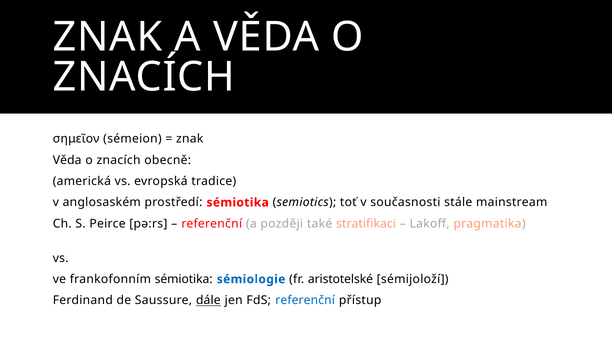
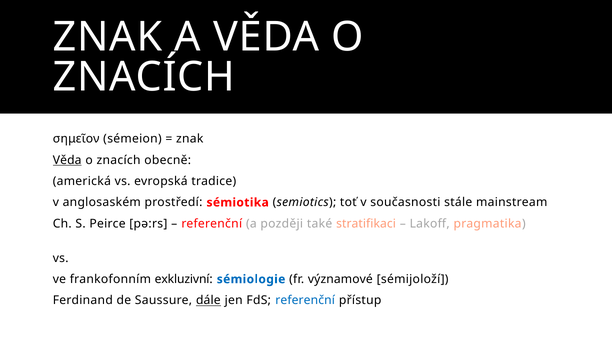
Věda at (67, 160) underline: none -> present
frankofonním sémiotika: sémiotika -> exkluzivní
aristotelské: aristotelské -> významové
